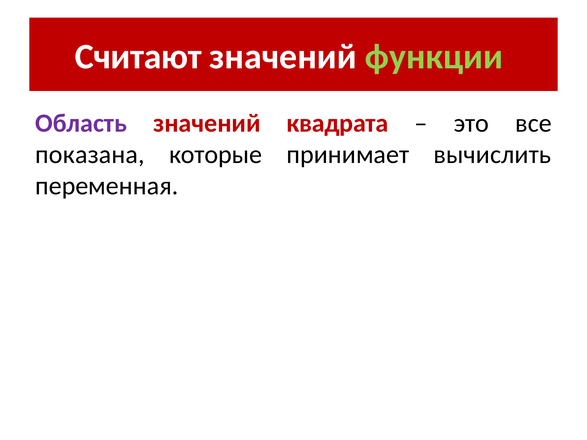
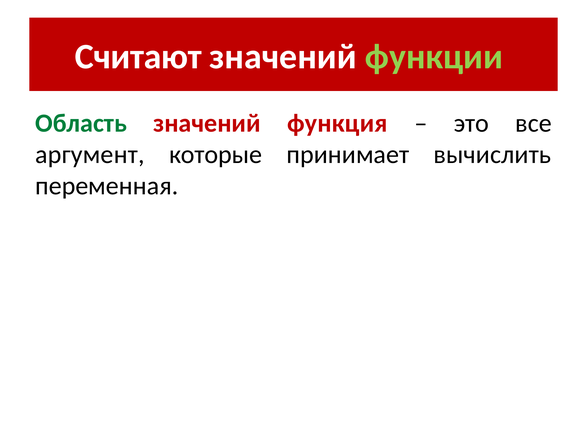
Область colour: purple -> green
квадрата: квадрата -> функция
показана: показана -> аргумент
